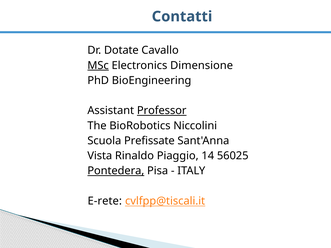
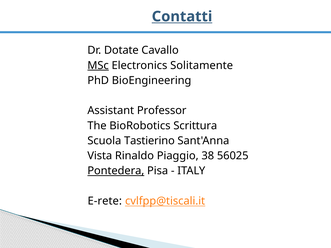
Contatti underline: none -> present
Dimensione: Dimensione -> Solitamente
Professor underline: present -> none
Niccolini: Niccolini -> Scrittura
Prefissate: Prefissate -> Tastierino
14: 14 -> 38
